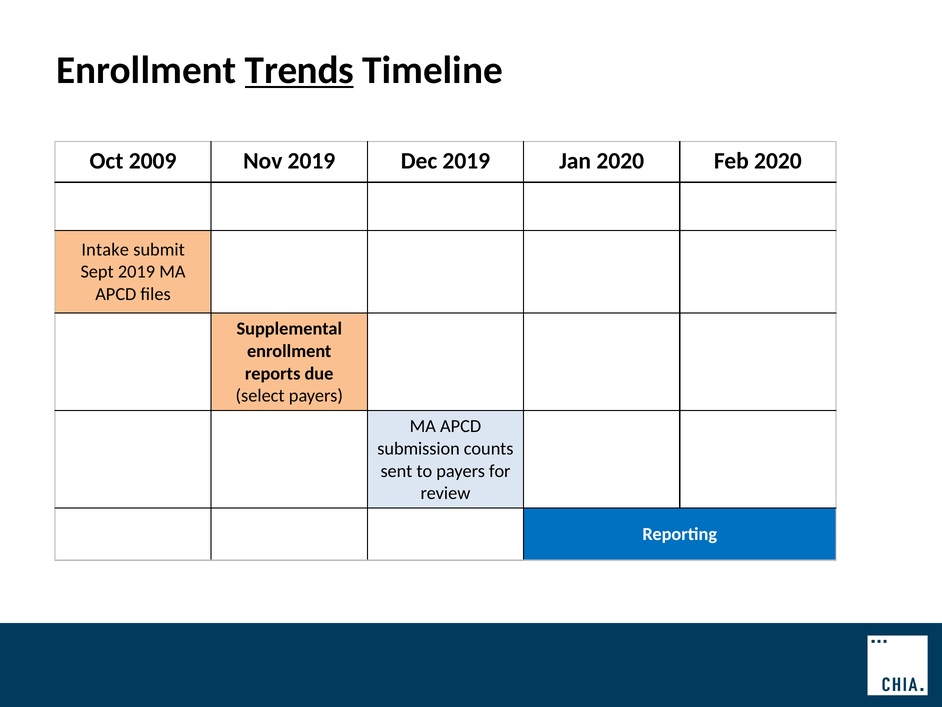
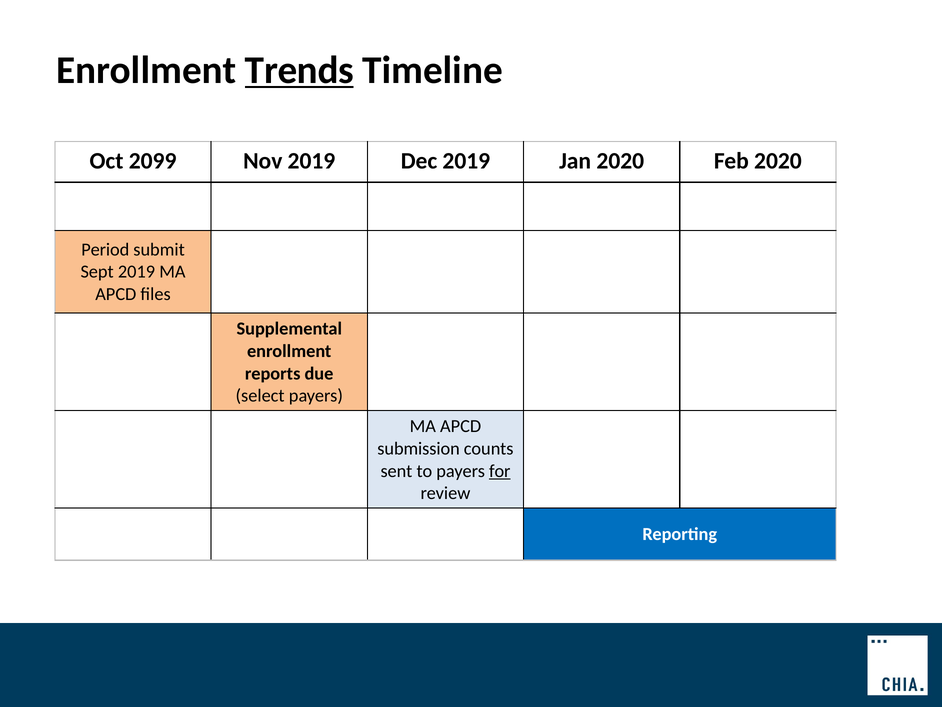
2009: 2009 -> 2099
Intake: Intake -> Period
for underline: none -> present
